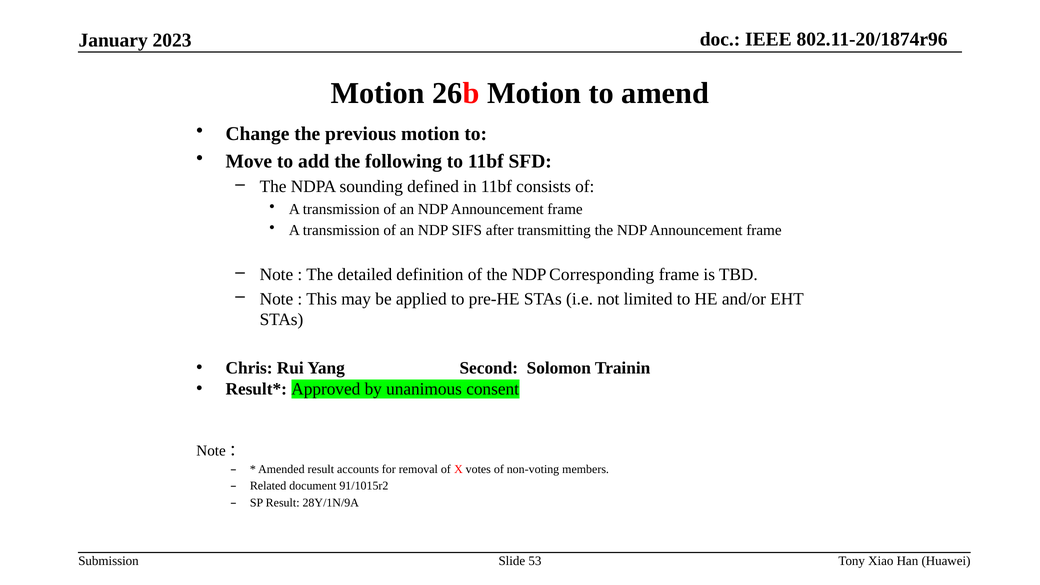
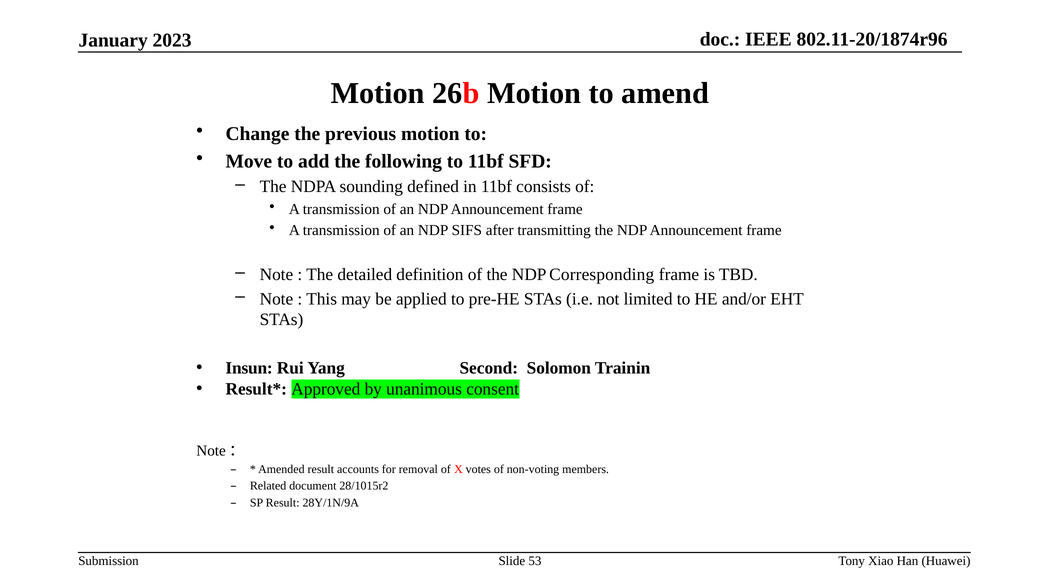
Chris: Chris -> Insun
91/1015r2: 91/1015r2 -> 28/1015r2
